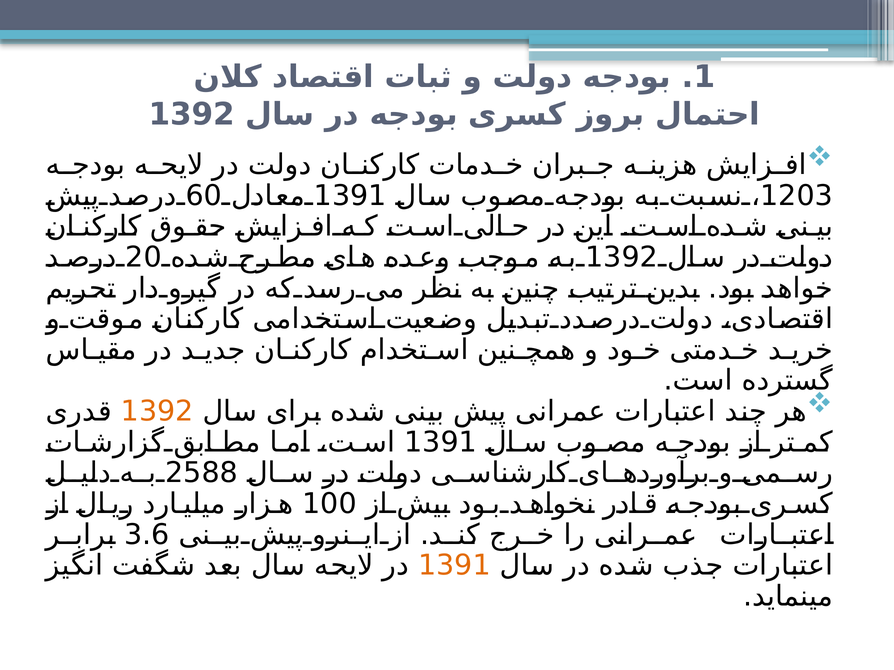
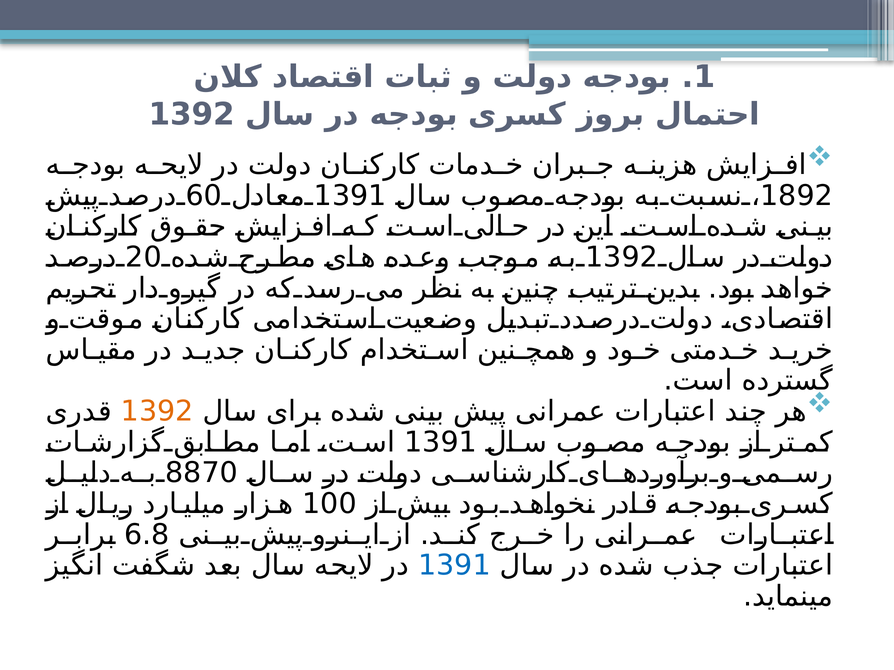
1203: 1203 -> 1892
2588: 2588 -> 8870
3.6: 3.6 -> 6.8
1391 at (454, 566) colour: orange -> blue
